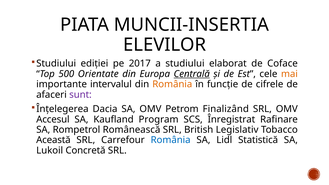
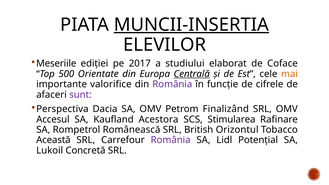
MUNCII-INSERTIA underline: none -> present
Studiului at (56, 64): Studiului -> Meseriile
intervalul: intervalul -> valorifice
România at (172, 84) colour: orange -> purple
Înţelegerea: Înţelegerea -> Perspectiva
Program: Program -> Acestora
Înregistrat: Înregistrat -> Stimularea
Legislativ: Legislativ -> Orizontul
România at (171, 140) colour: blue -> purple
Statistică: Statistică -> Potenţial
